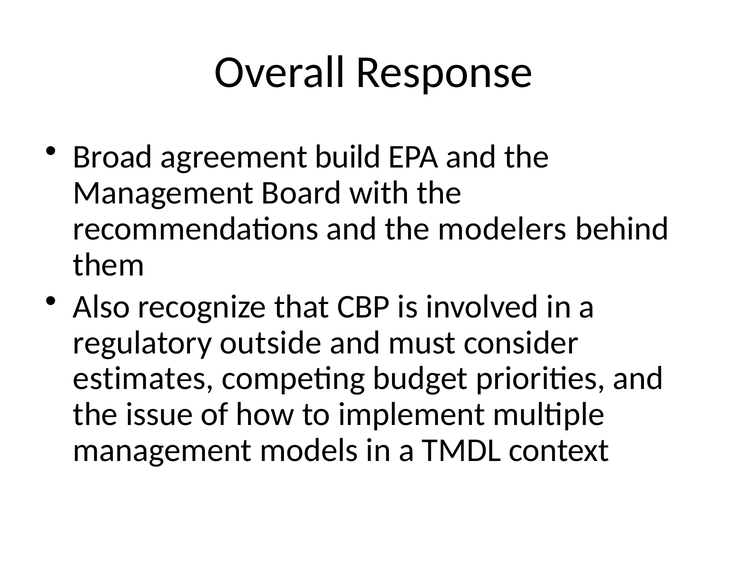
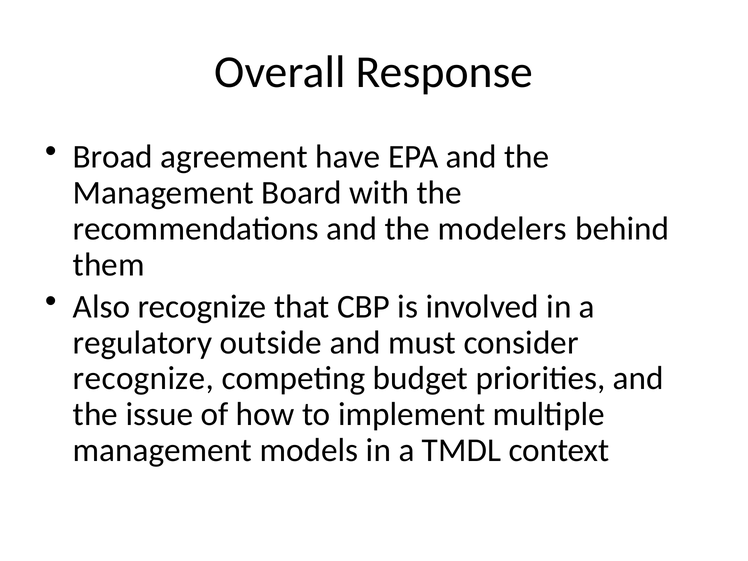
build: build -> have
estimates at (144, 378): estimates -> recognize
